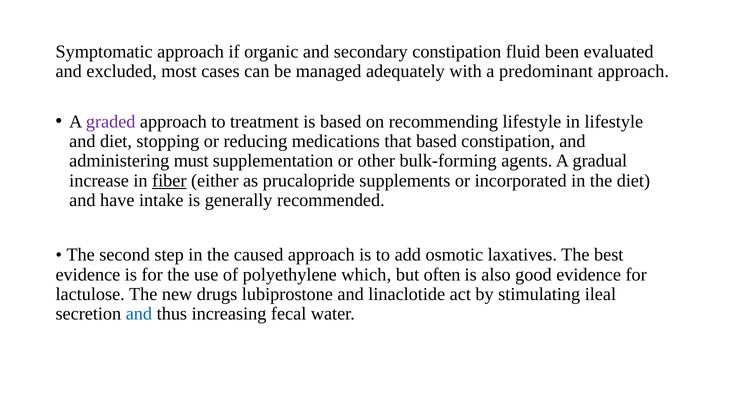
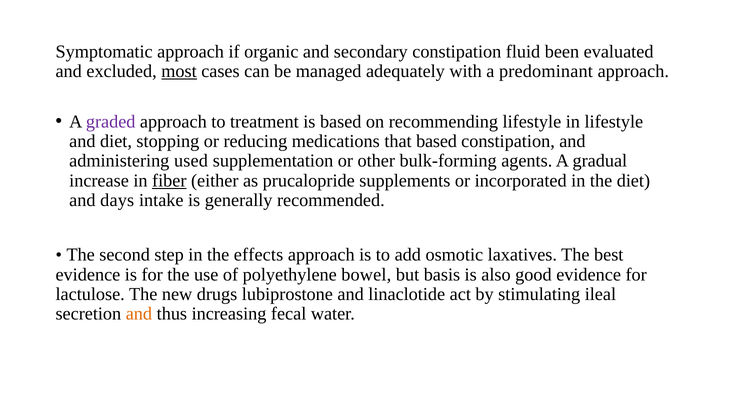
most underline: none -> present
must: must -> used
have: have -> days
caused: caused -> effects
which: which -> bowel
often: often -> basis
and at (139, 314) colour: blue -> orange
